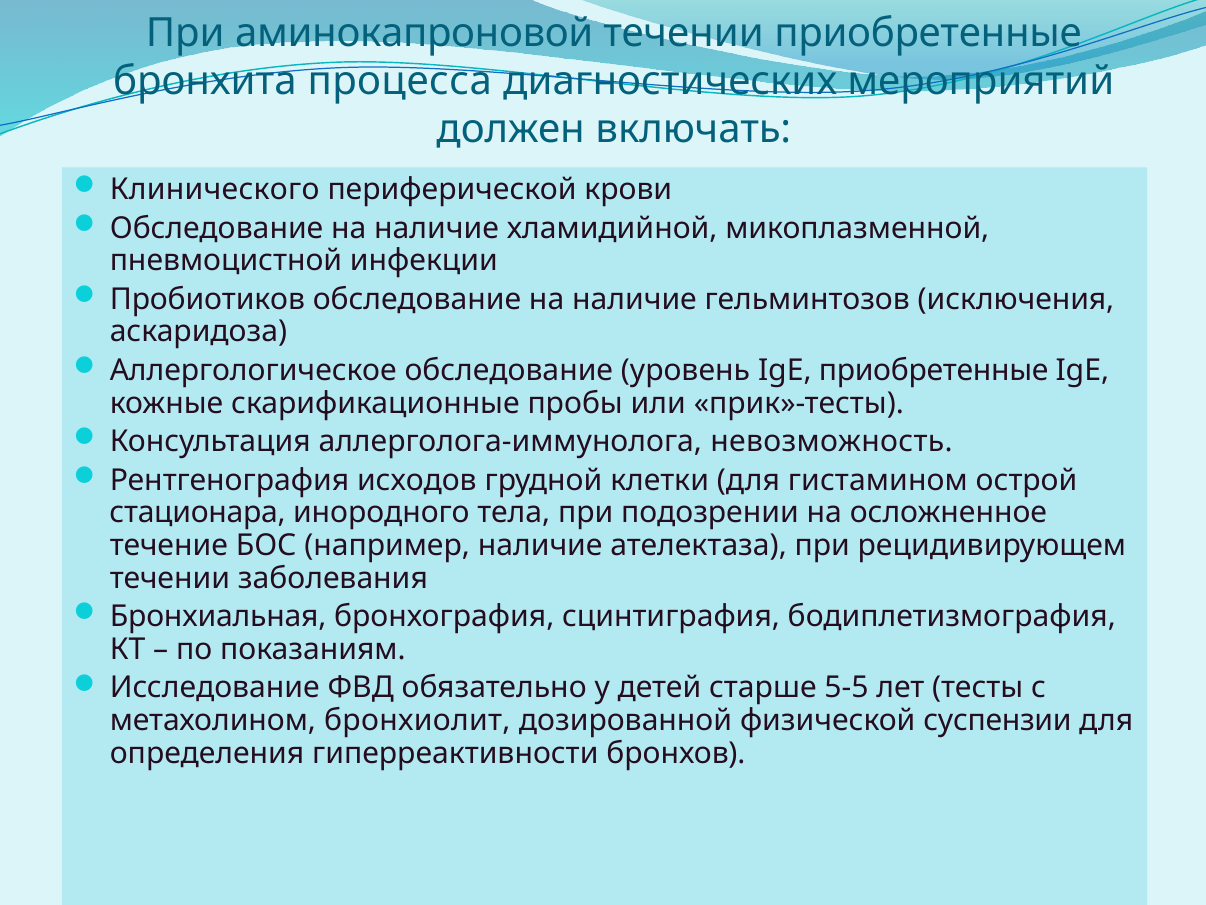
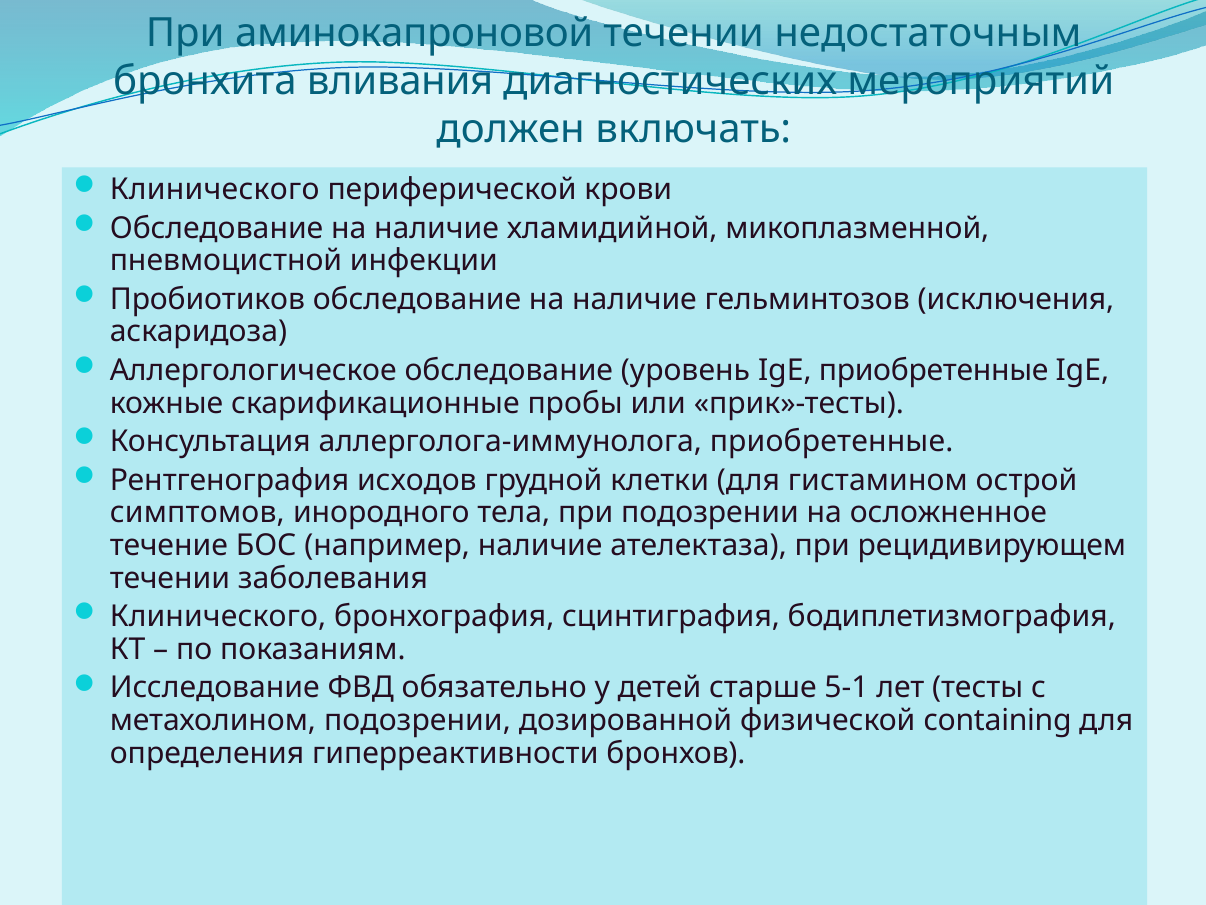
течении приобретенные: приобретенные -> недостаточным
процесса: процесса -> вливания
аллерголога-иммунолога невозможность: невозможность -> приобретенные
стационара: стационара -> симптомов
Бронхиальная at (218, 616): Бронхиальная -> Клинического
5-5: 5-5 -> 5-1
метахолином бронхиолит: бронхиолит -> подозрении
суспензии: суспензии -> containing
